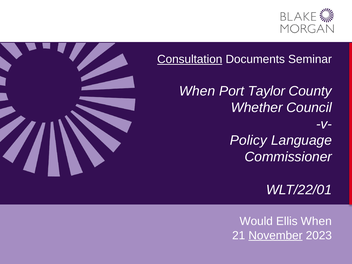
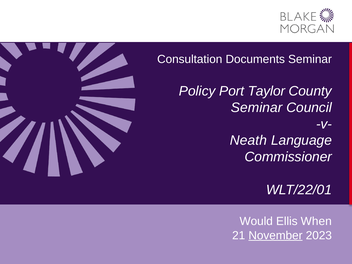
Consultation underline: present -> none
When at (197, 91): When -> Policy
Whether at (257, 108): Whether -> Seminar
Policy: Policy -> Neath
